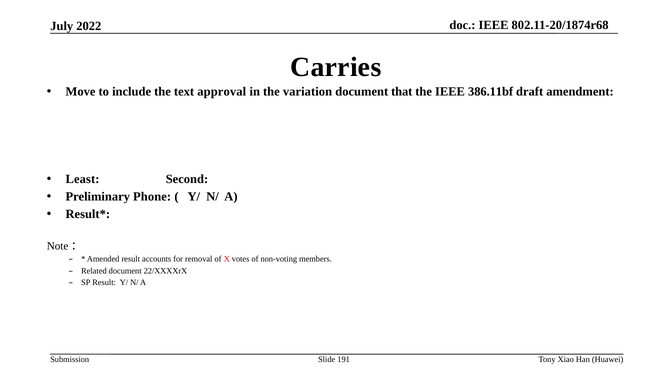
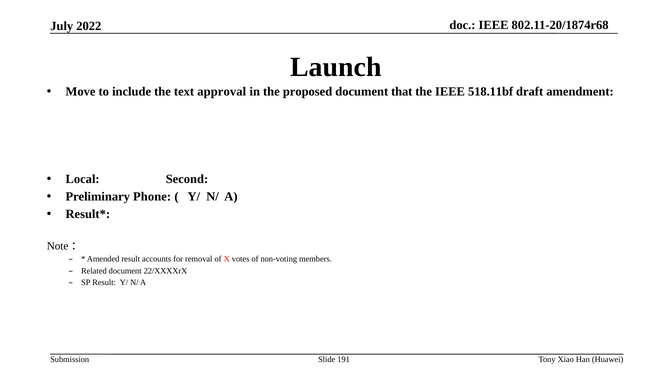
Carries: Carries -> Launch
variation: variation -> proposed
386.11bf: 386.11bf -> 518.11bf
Least: Least -> Local
